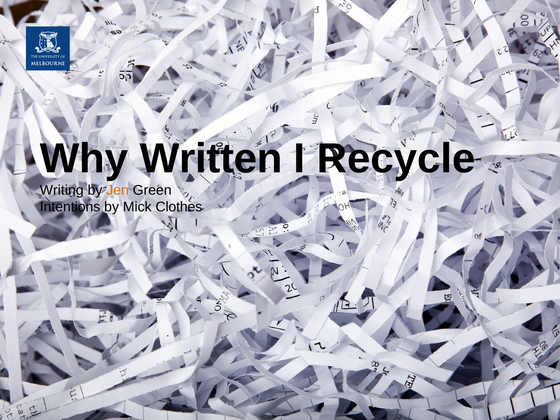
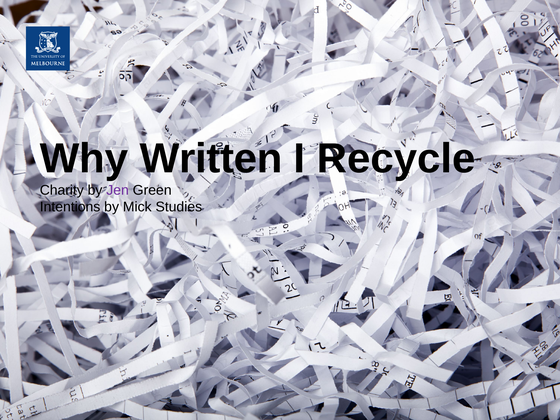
Writing: Writing -> Charity
Jen colour: orange -> purple
Clothes: Clothes -> Studies
